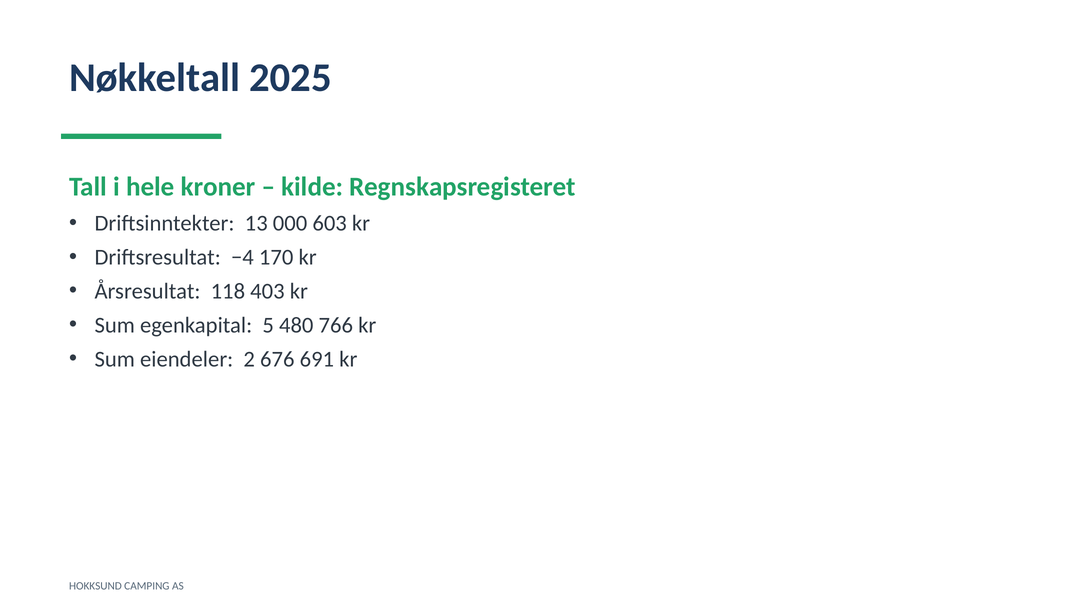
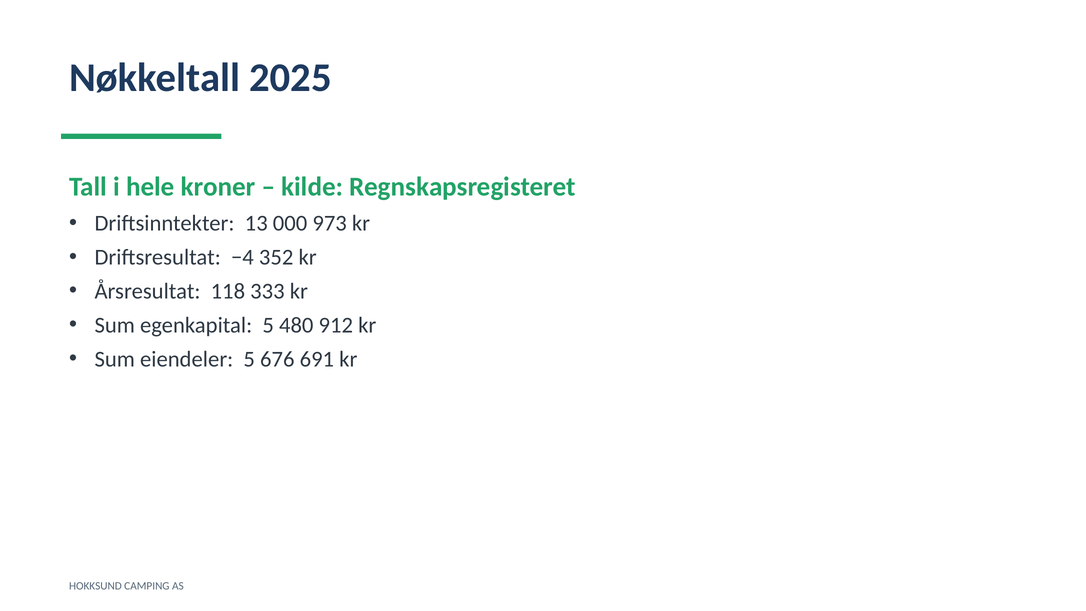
603: 603 -> 973
170: 170 -> 352
403: 403 -> 333
766: 766 -> 912
eiendeler 2: 2 -> 5
